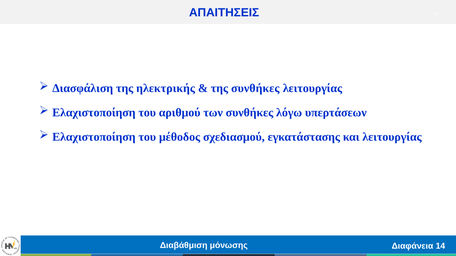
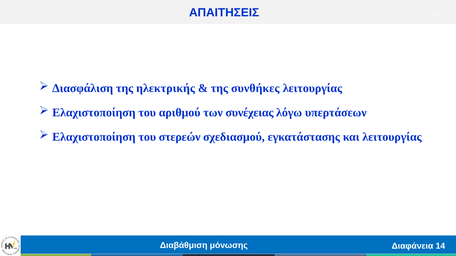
των συνθήκες: συνθήκες -> συνέχειας
μέθοδος: μέθοδος -> στερεών
